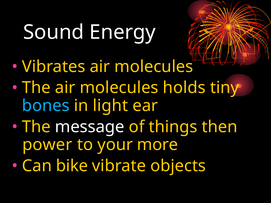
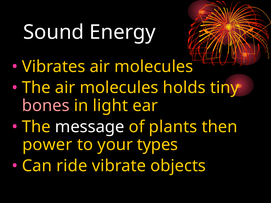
bones colour: light blue -> pink
things: things -> plants
more: more -> types
bike: bike -> ride
